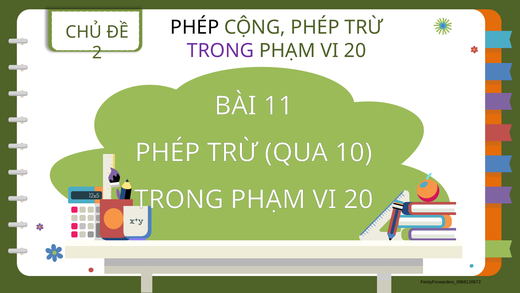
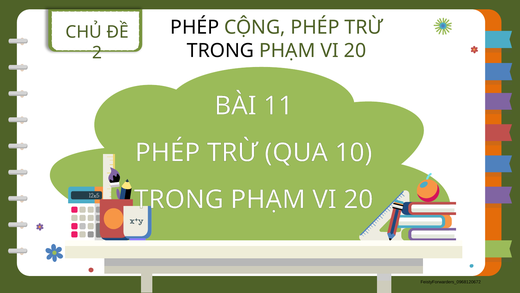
TRONG at (220, 51) colour: purple -> black
